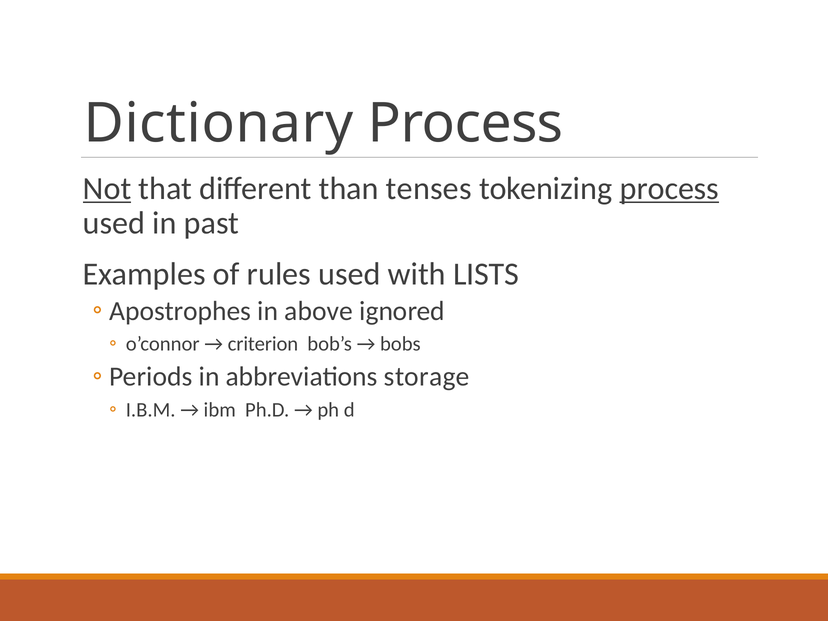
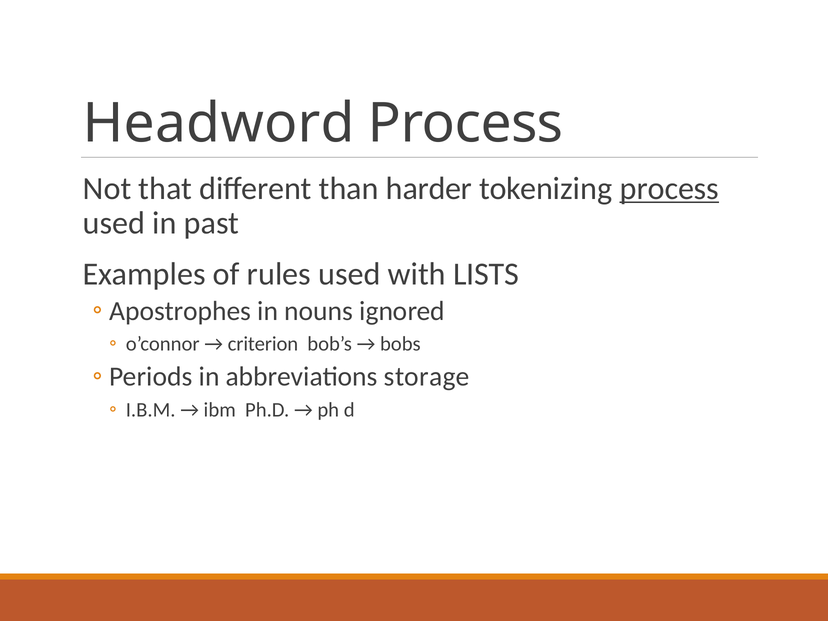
Dictionary: Dictionary -> Headword
Not underline: present -> none
tenses: tenses -> harder
above: above -> nouns
